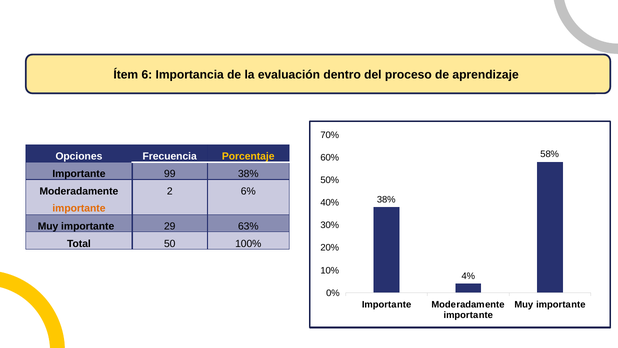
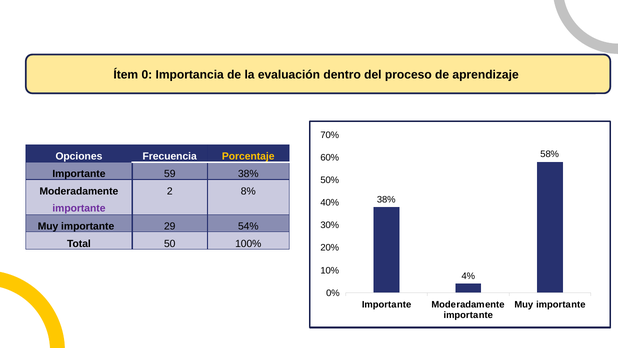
6: 6 -> 0
99: 99 -> 59
6%: 6% -> 8%
importante at (79, 208) colour: orange -> purple
63%: 63% -> 54%
